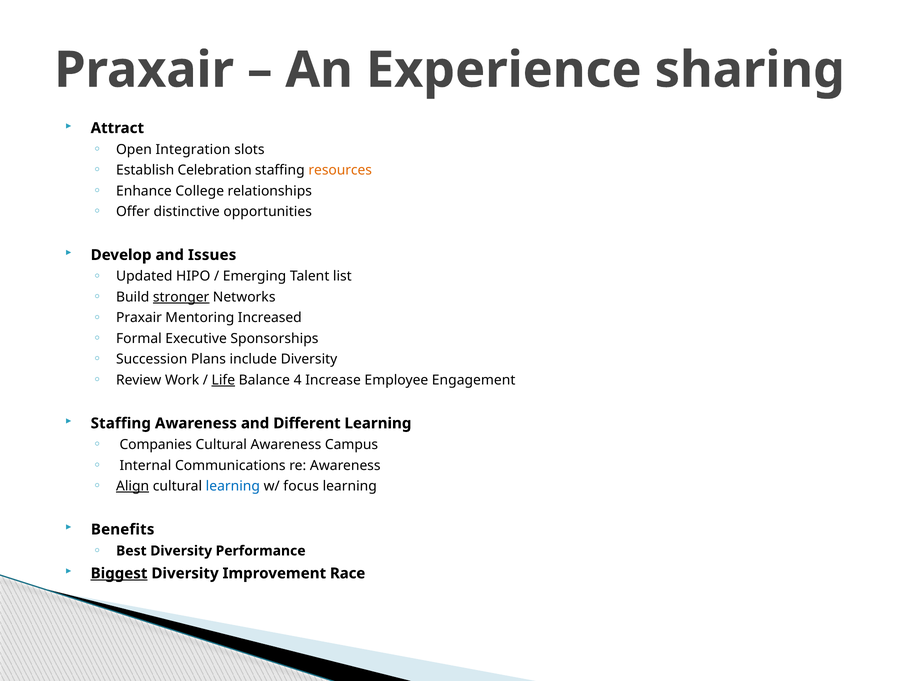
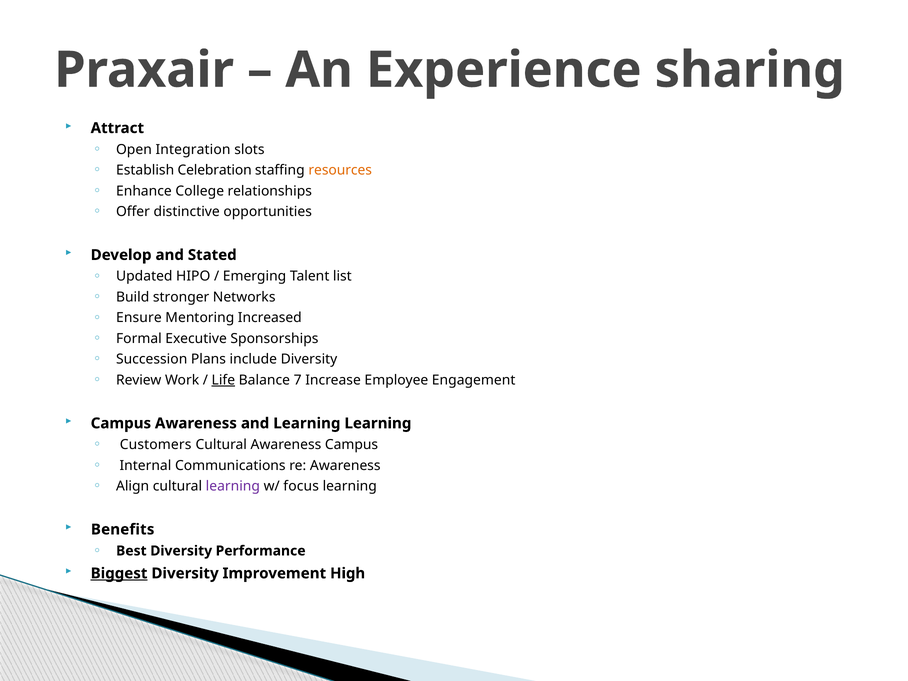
Issues: Issues -> Stated
stronger underline: present -> none
Praxair at (139, 318): Praxair -> Ensure
4: 4 -> 7
Staffing at (121, 423): Staffing -> Campus
and Different: Different -> Learning
Companies: Companies -> Customers
Align underline: present -> none
learning at (233, 486) colour: blue -> purple
Race: Race -> High
